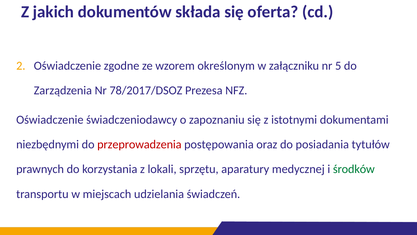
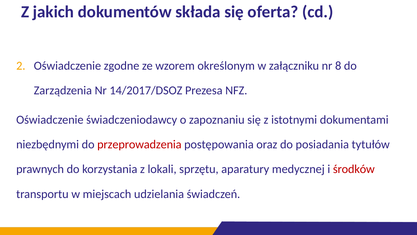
5: 5 -> 8
78/2017/DSOZ: 78/2017/DSOZ -> 14/2017/DSOZ
środków colour: green -> red
